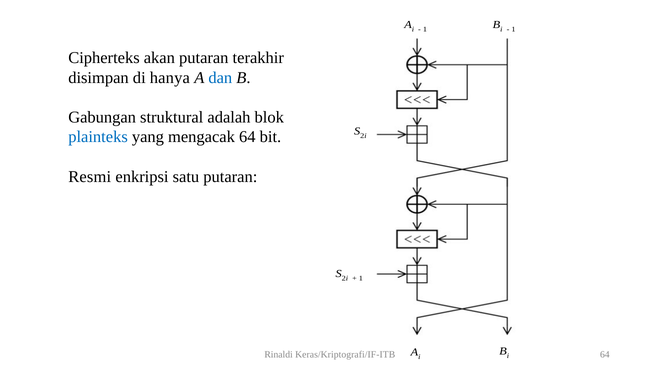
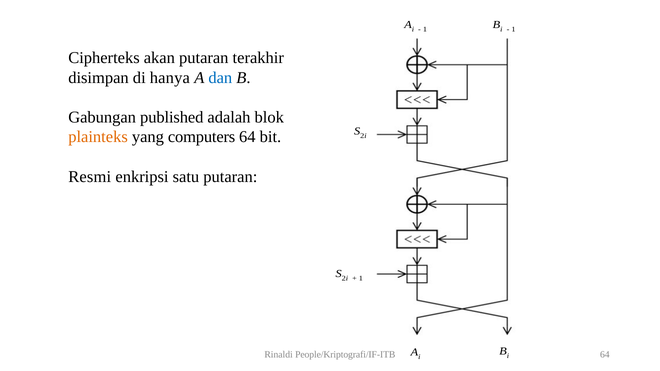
struktural: struktural -> published
plainteks colour: blue -> orange
mengacak: mengacak -> computers
Keras/Kriptografi/IF-ITB: Keras/Kriptografi/IF-ITB -> People/Kriptografi/IF-ITB
